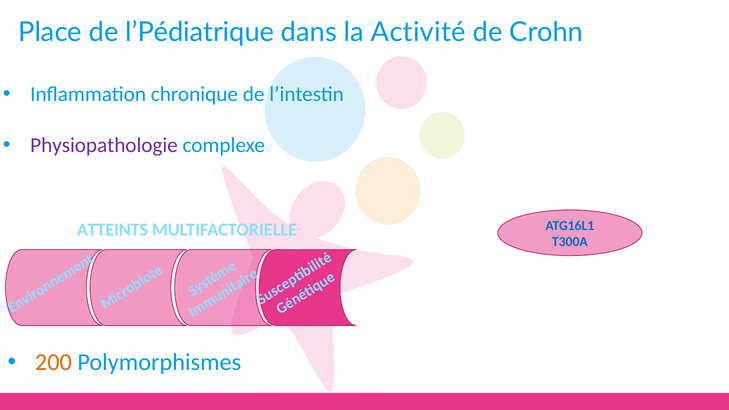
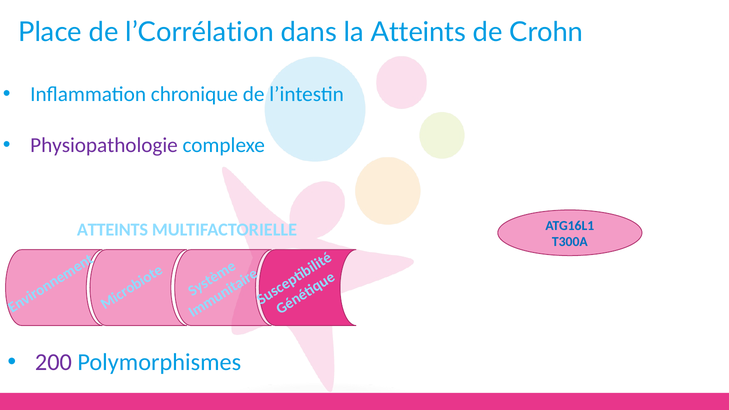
l’Pédiatrique: l’Pédiatrique -> l’Corrélation
la Activité: Activité -> Atteints
200 colour: orange -> purple
